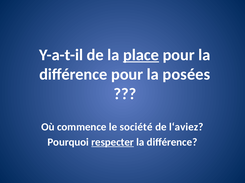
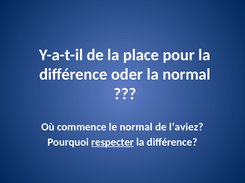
place underline: present -> none
différence pour: pour -> oder
la posées: posées -> normal
le société: société -> normal
